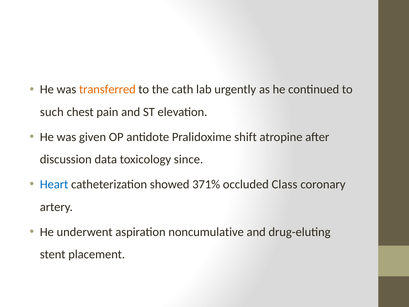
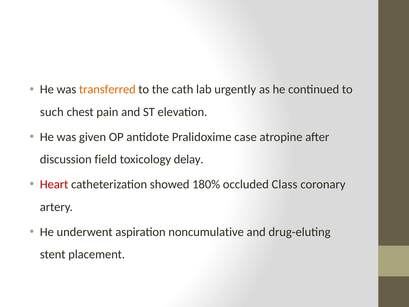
shift: shift -> case
data: data -> field
since: since -> delay
Heart colour: blue -> red
371%: 371% -> 180%
